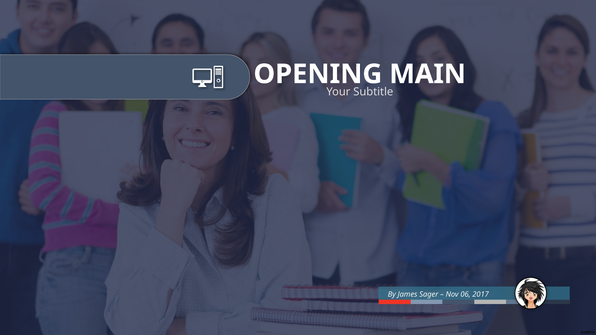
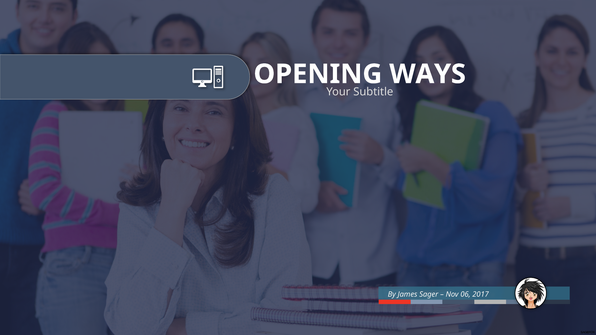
MAIN: MAIN -> WAYS
